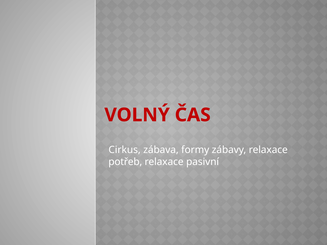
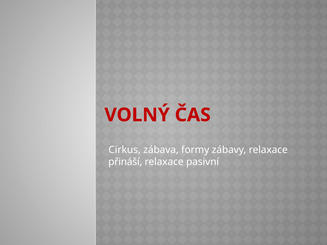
potřeb: potřeb -> přináší
